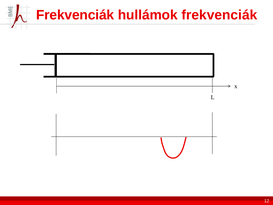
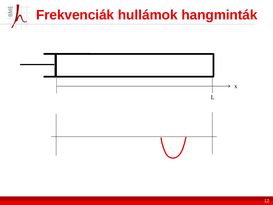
hullámok frekvenciák: frekvenciák -> hangminták
